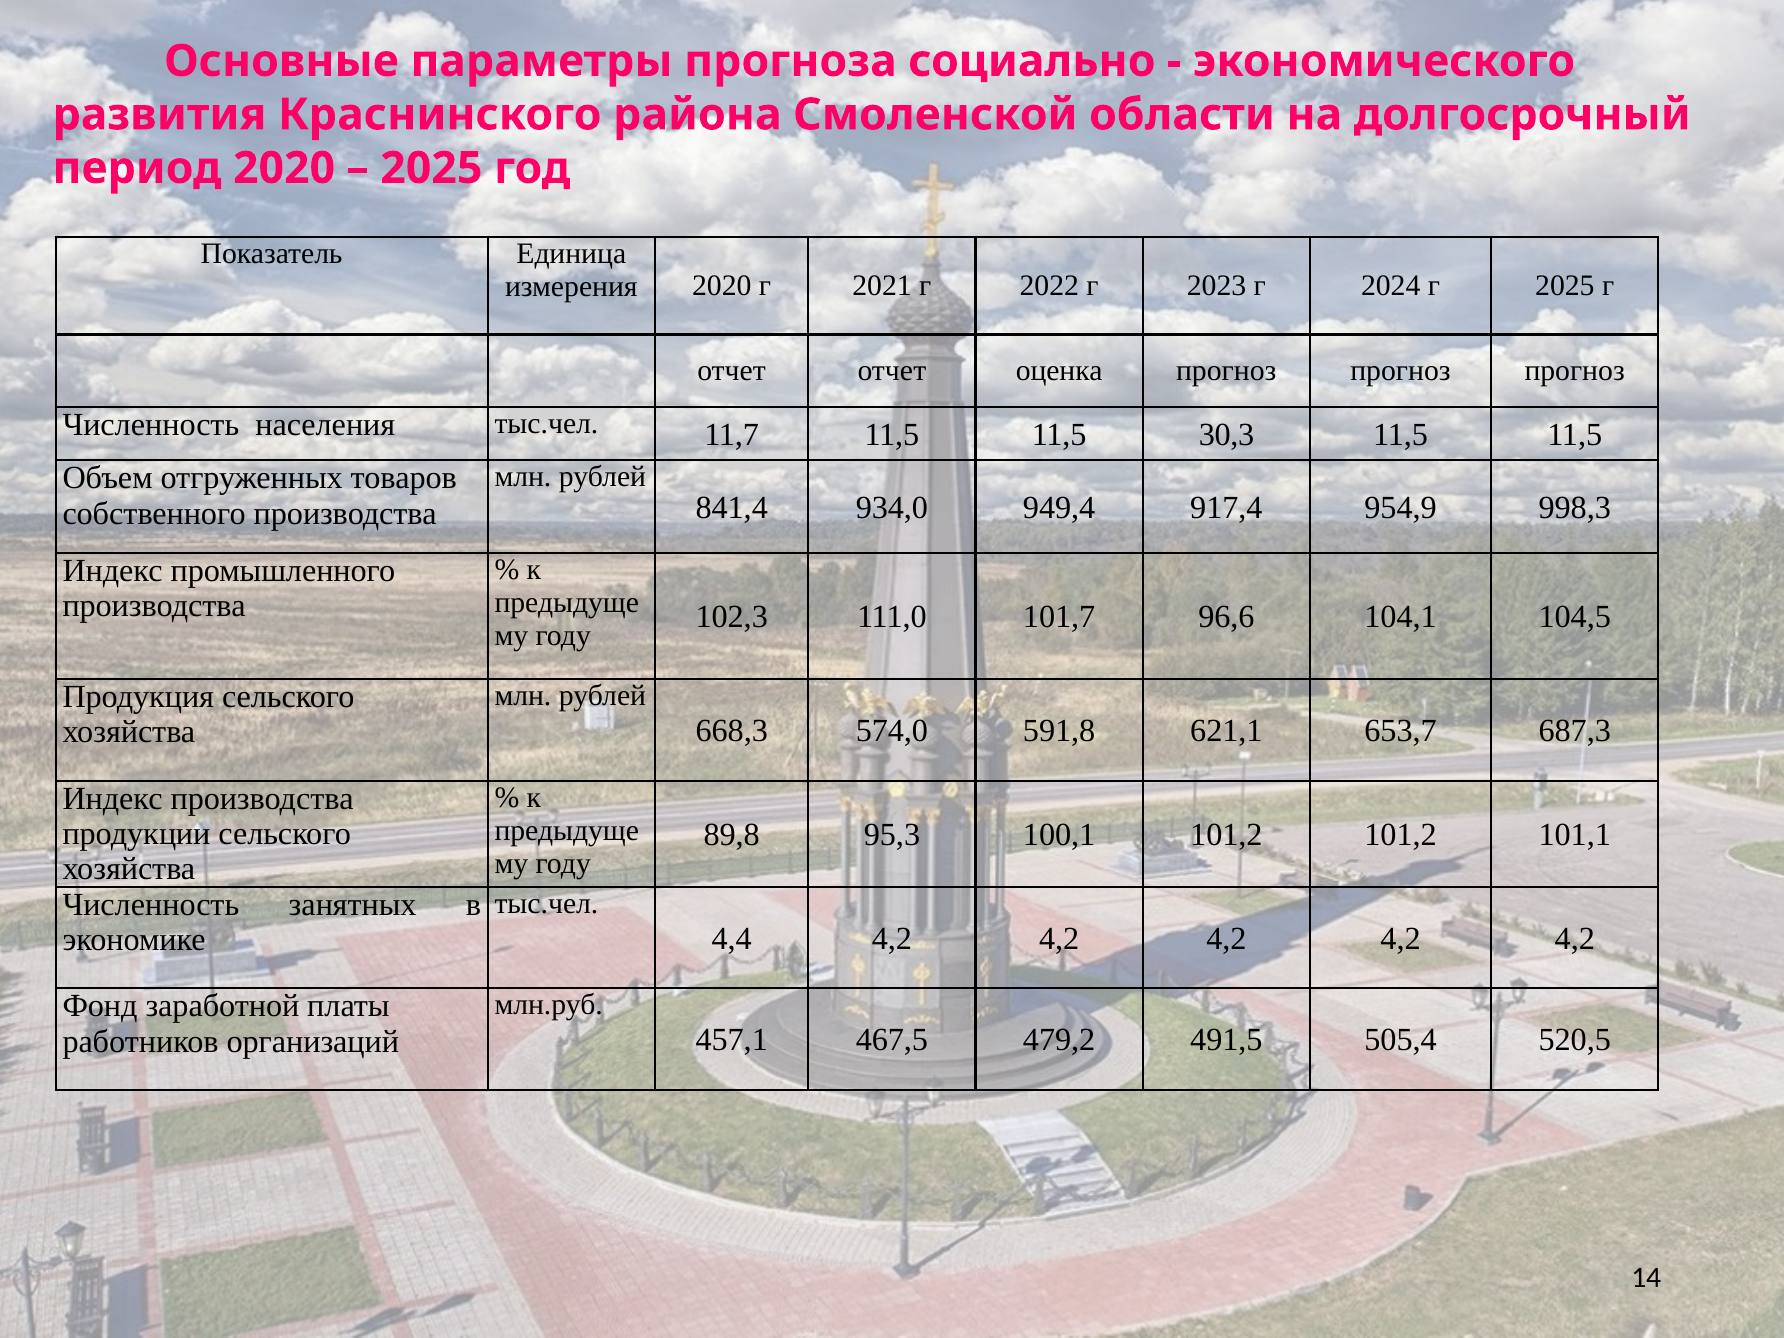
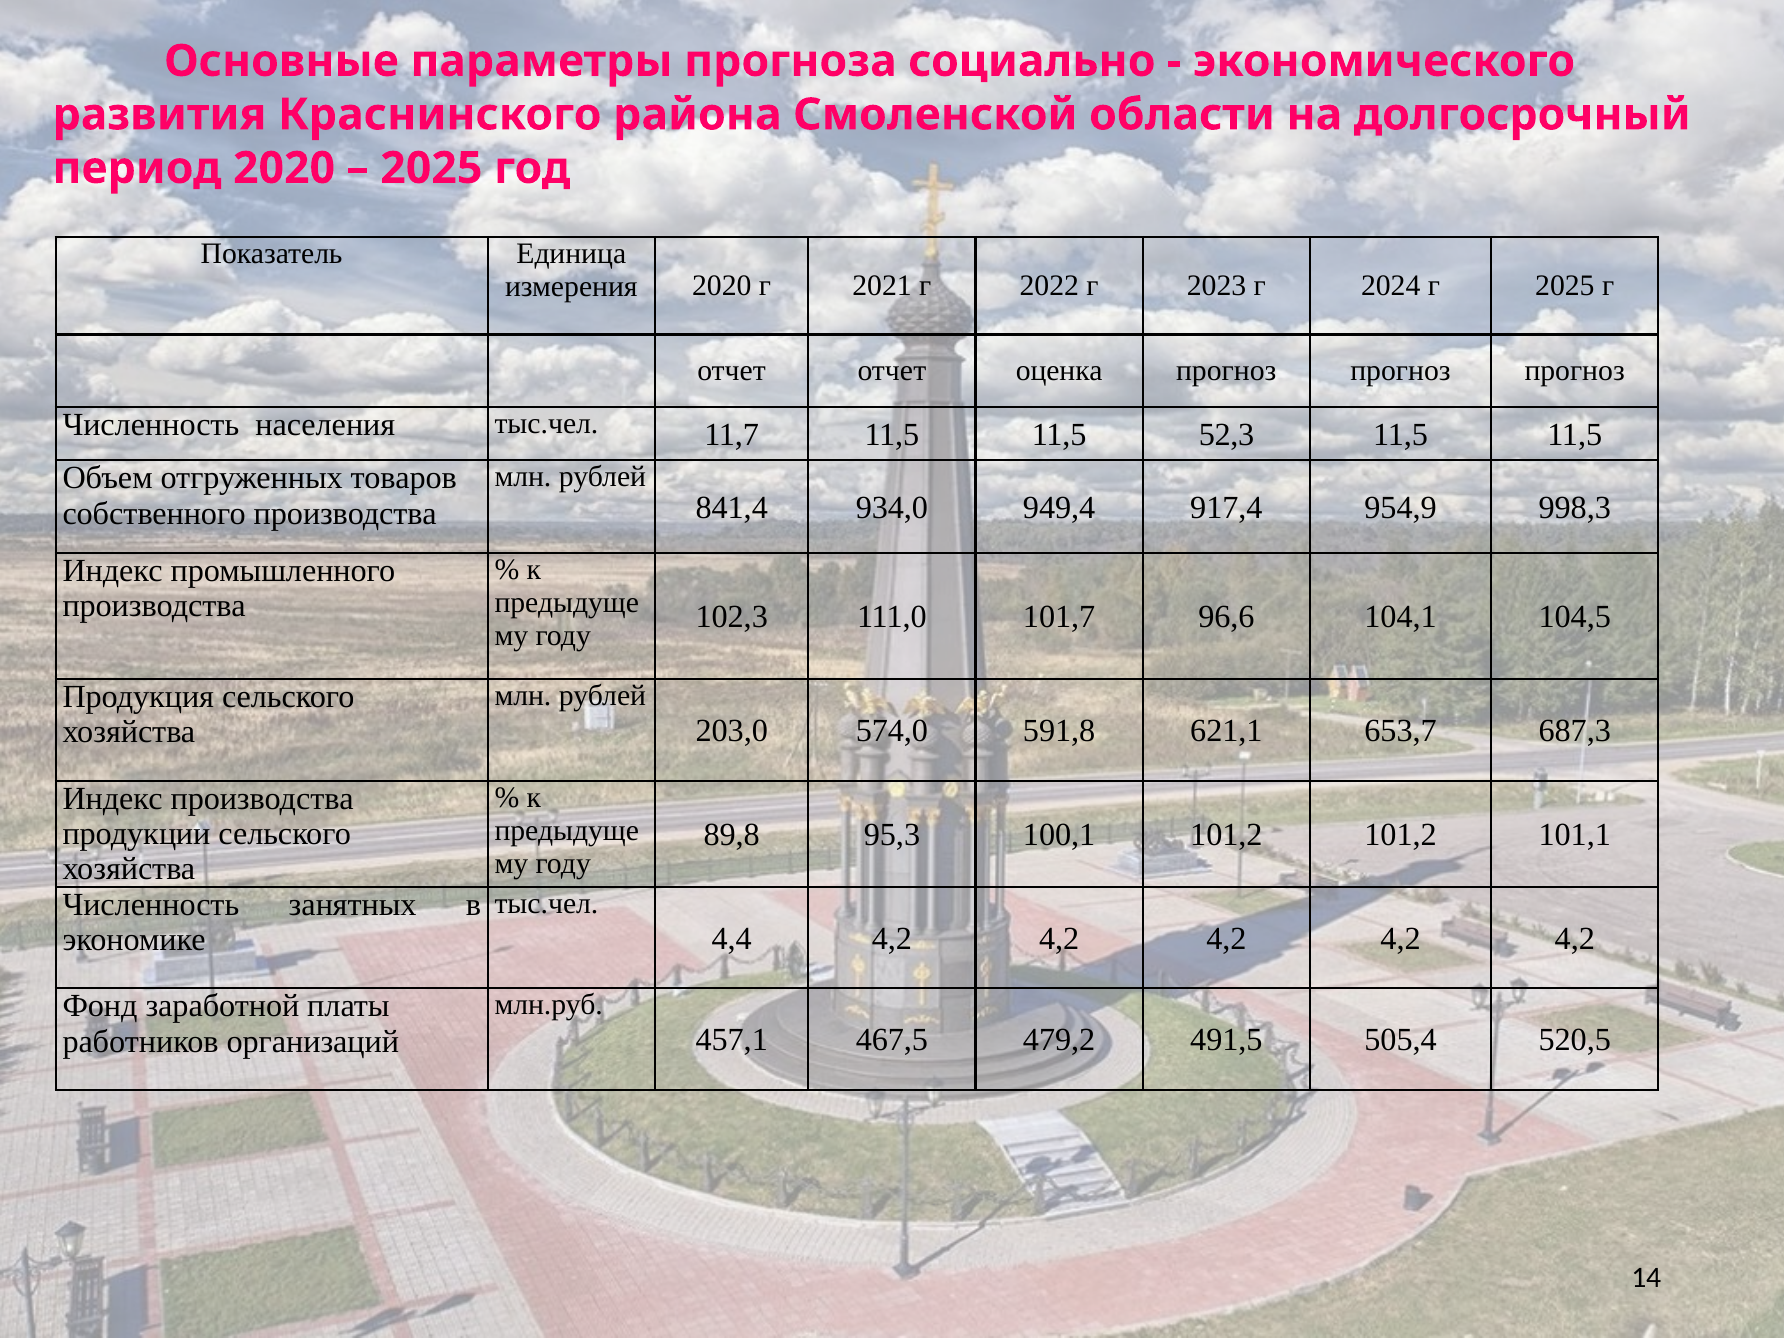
30,3: 30,3 -> 52,3
668,3: 668,3 -> 203,0
